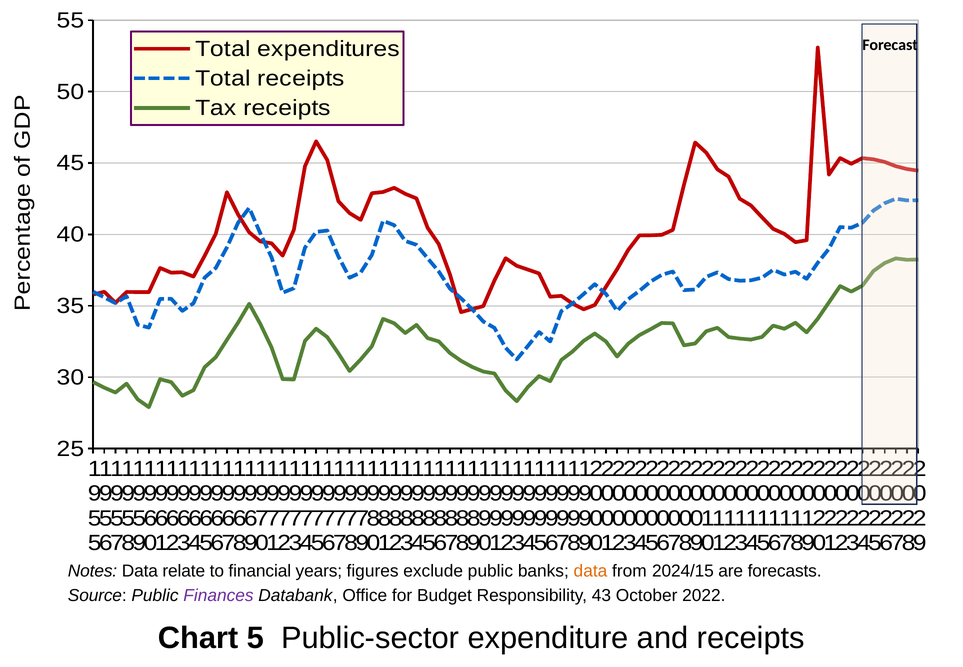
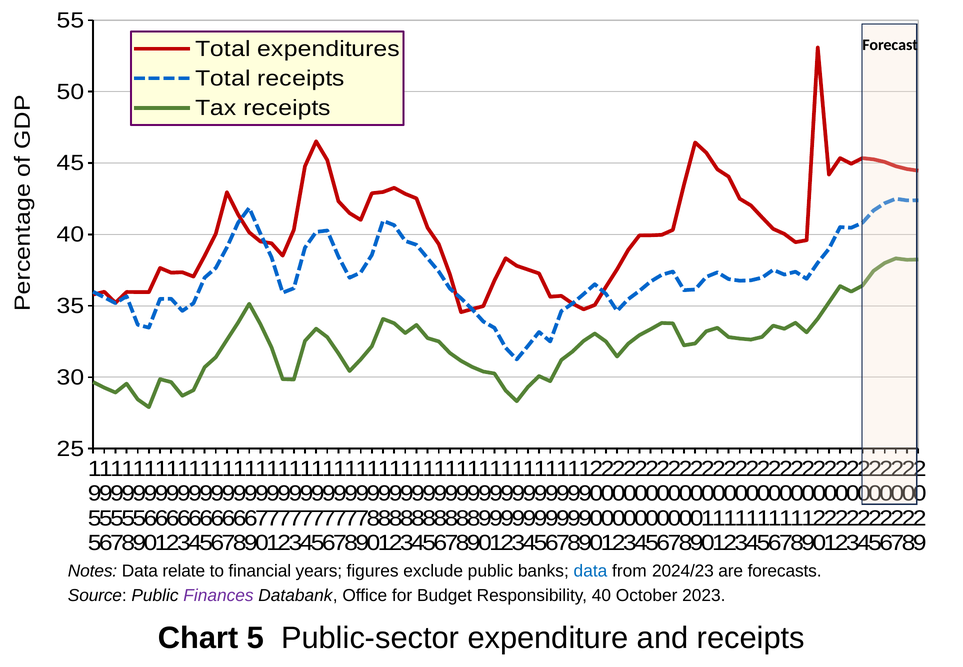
data at (590, 571) colour: orange -> blue
2024/15: 2024/15 -> 2024/23
Responsibility 43: 43 -> 40
2022: 2022 -> 2023
